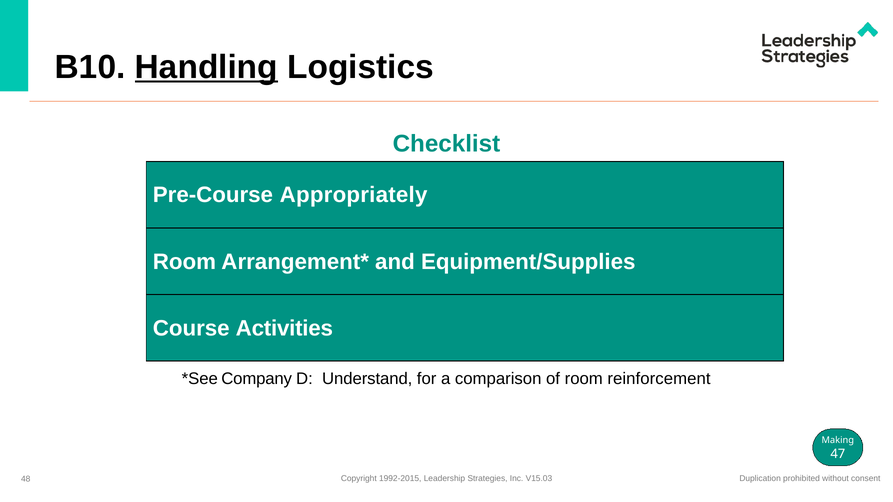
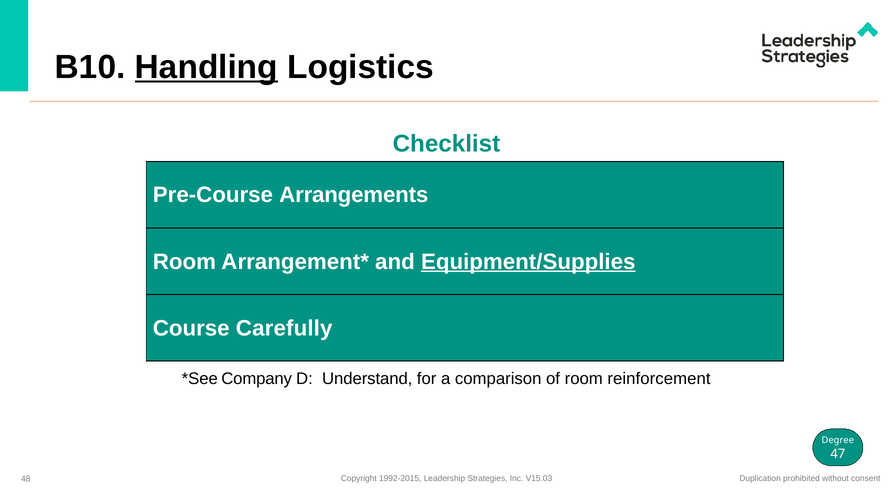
Appropriately: Appropriately -> Arrangements
Equipment/Supplies underline: none -> present
Activities: Activities -> Carefully
Making: Making -> Degree
